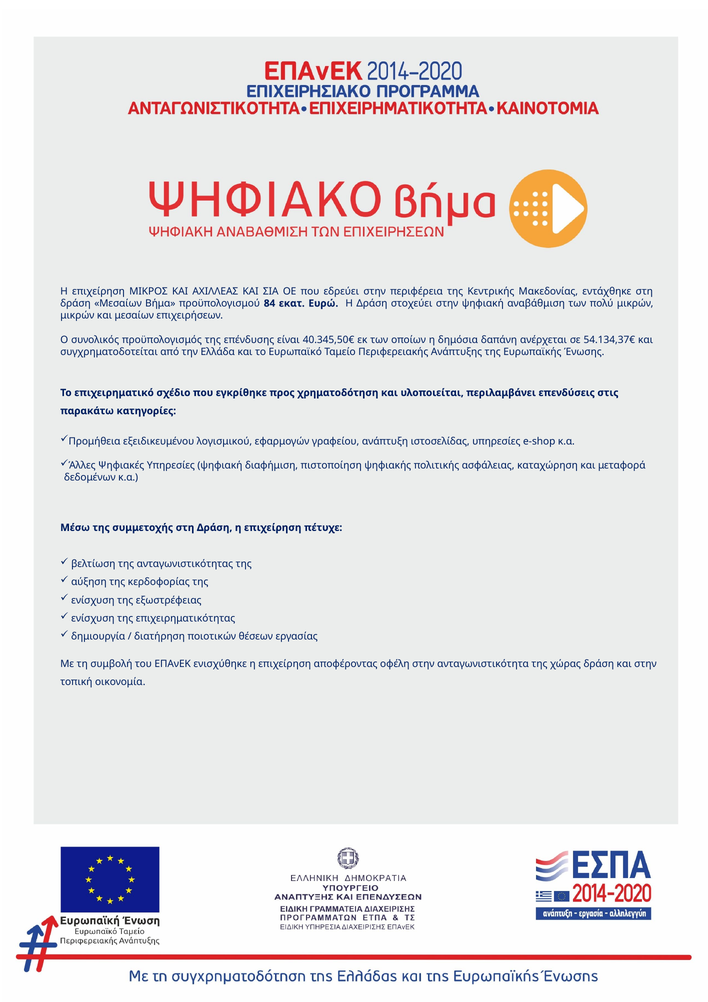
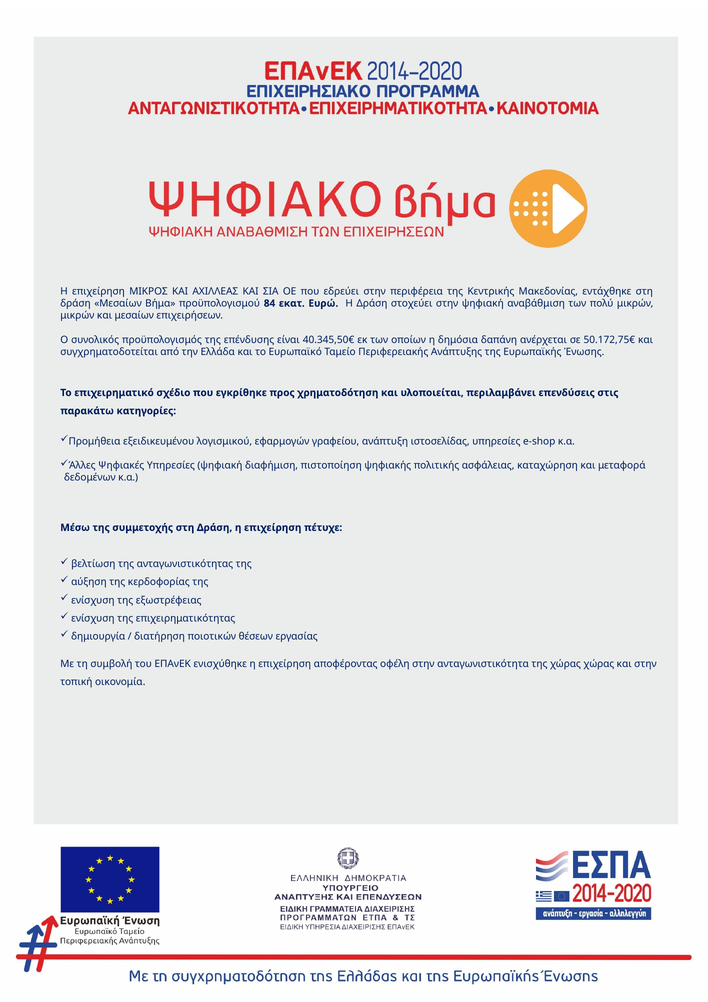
54.134,37€: 54.134,37€ -> 50.172,75€
χώρας δράση: δράση -> χώρας
